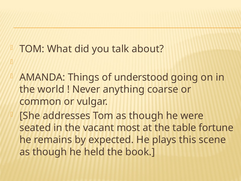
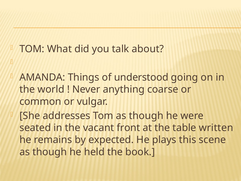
most: most -> front
fortune: fortune -> written
